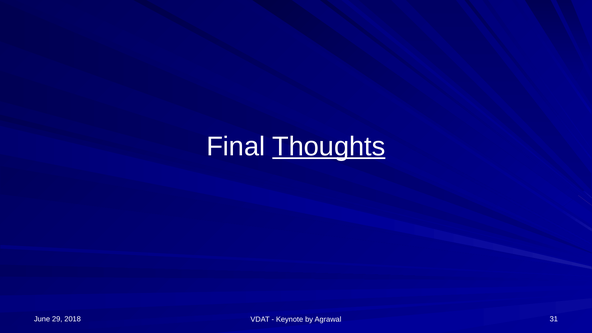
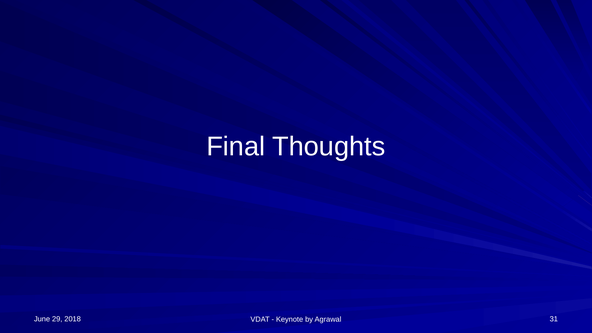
Thoughts underline: present -> none
